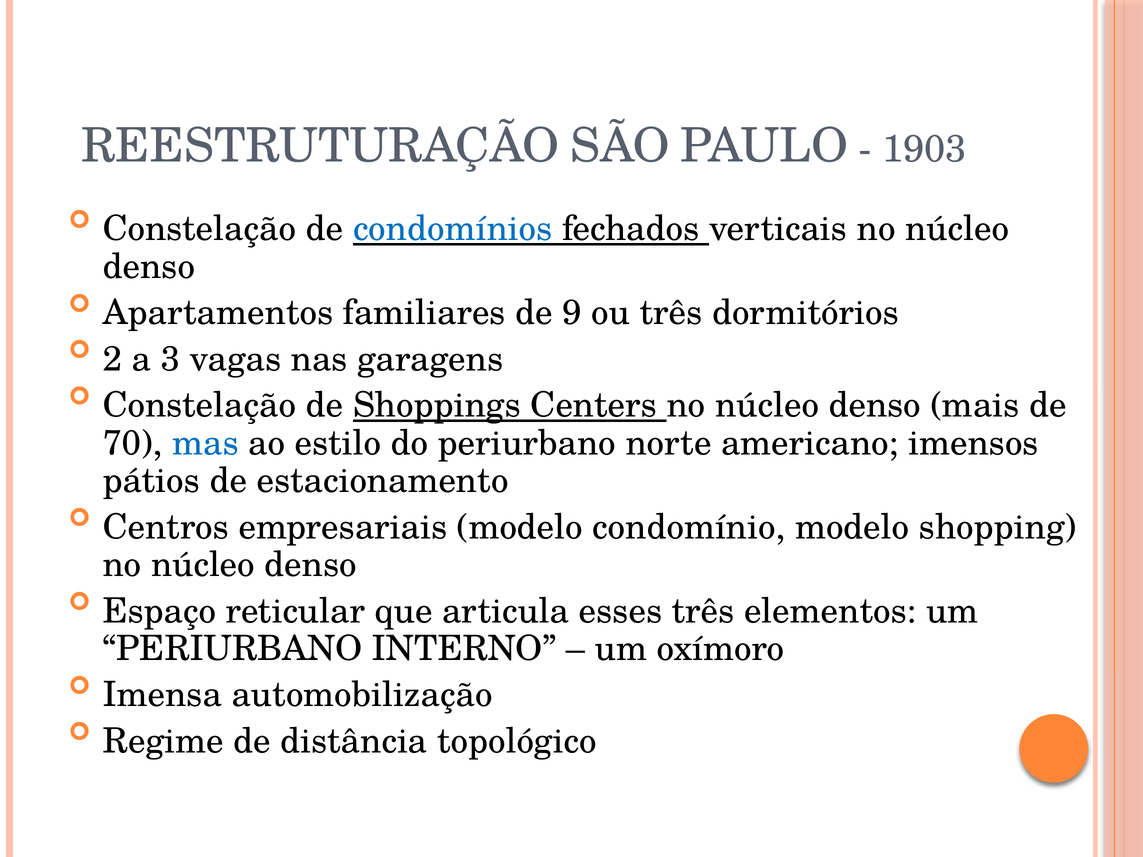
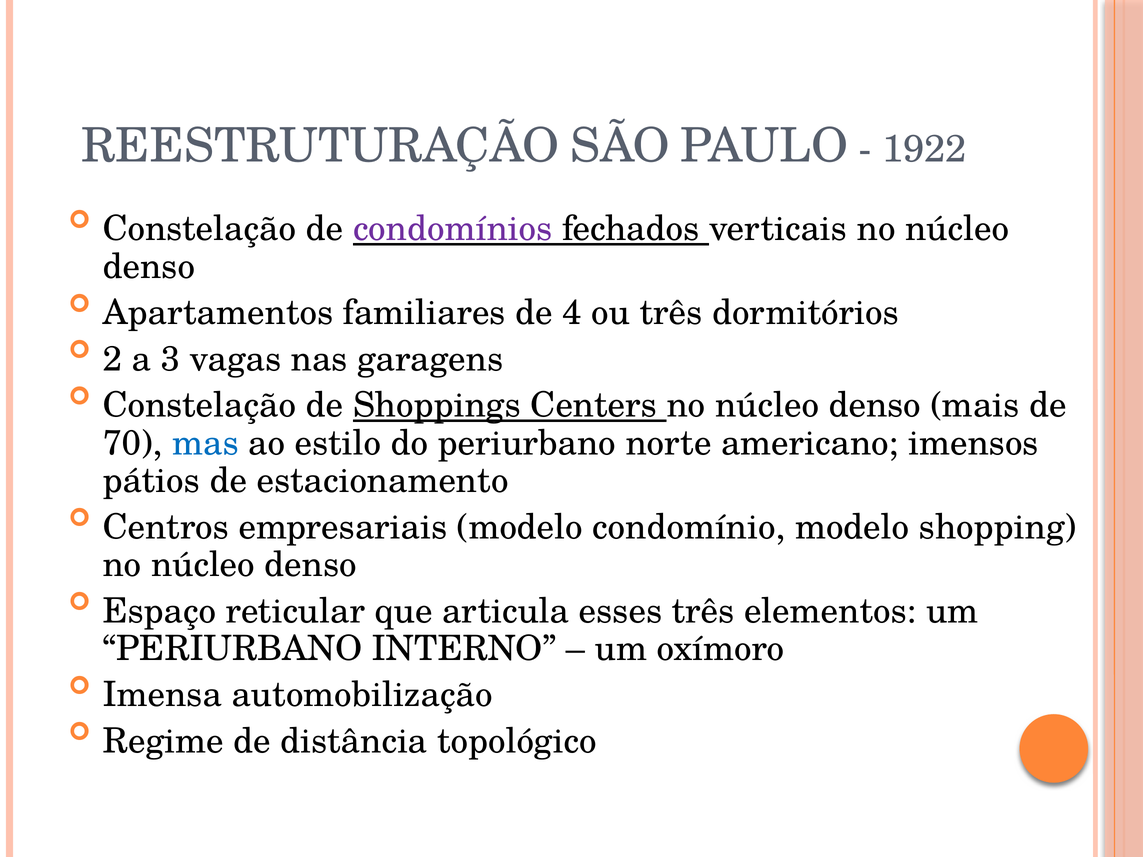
1903: 1903 -> 1922
condomínios colour: blue -> purple
9: 9 -> 4
